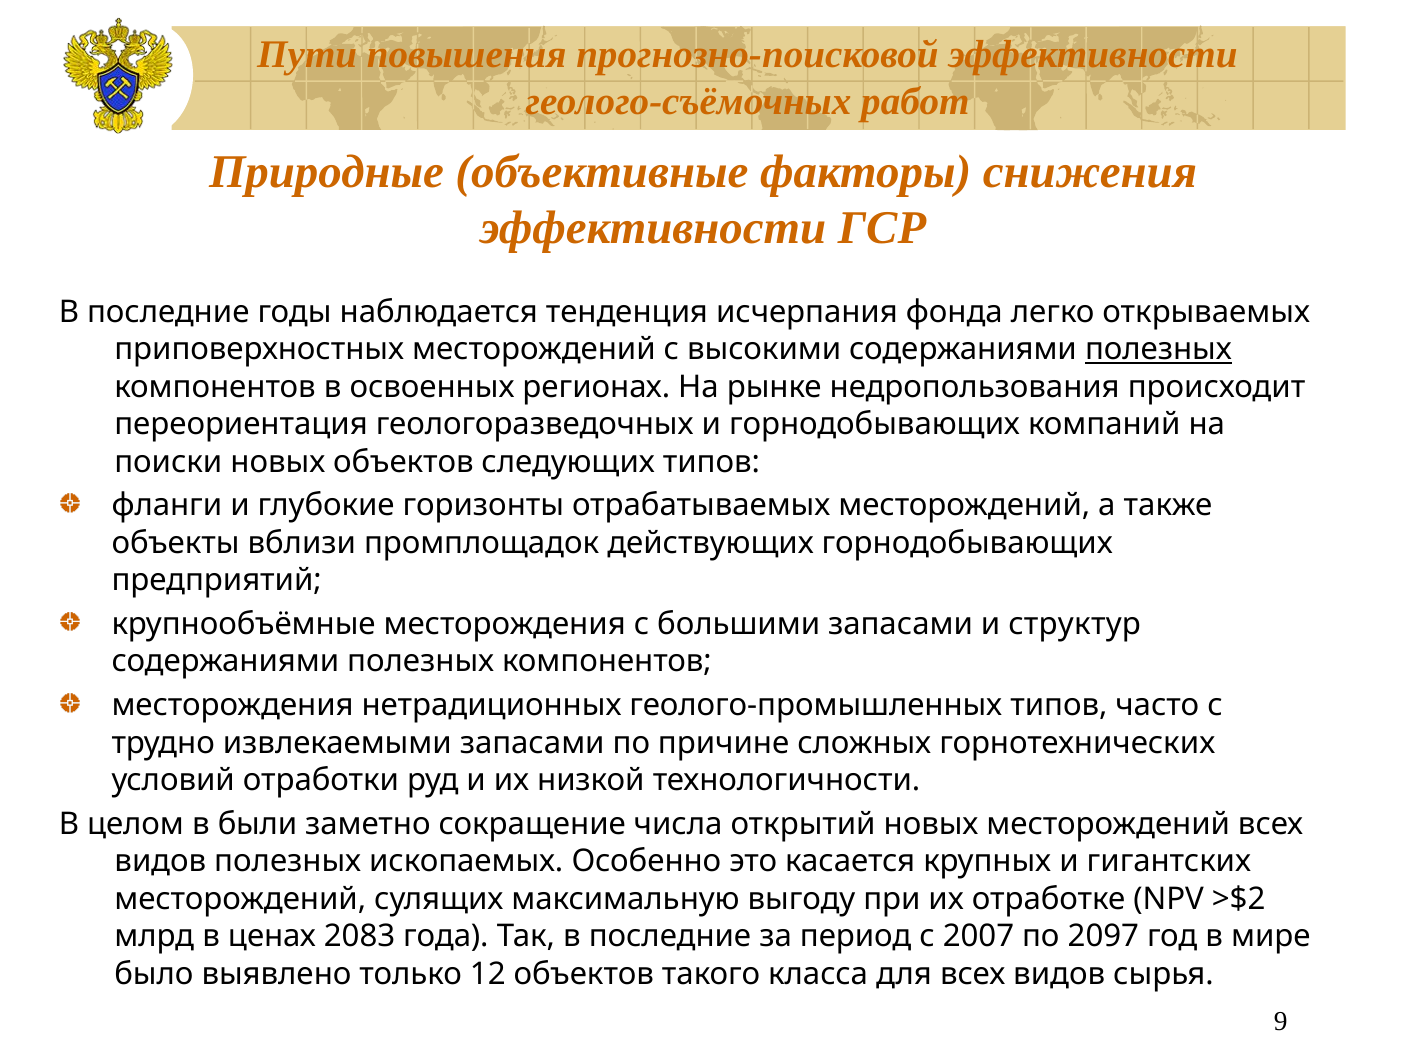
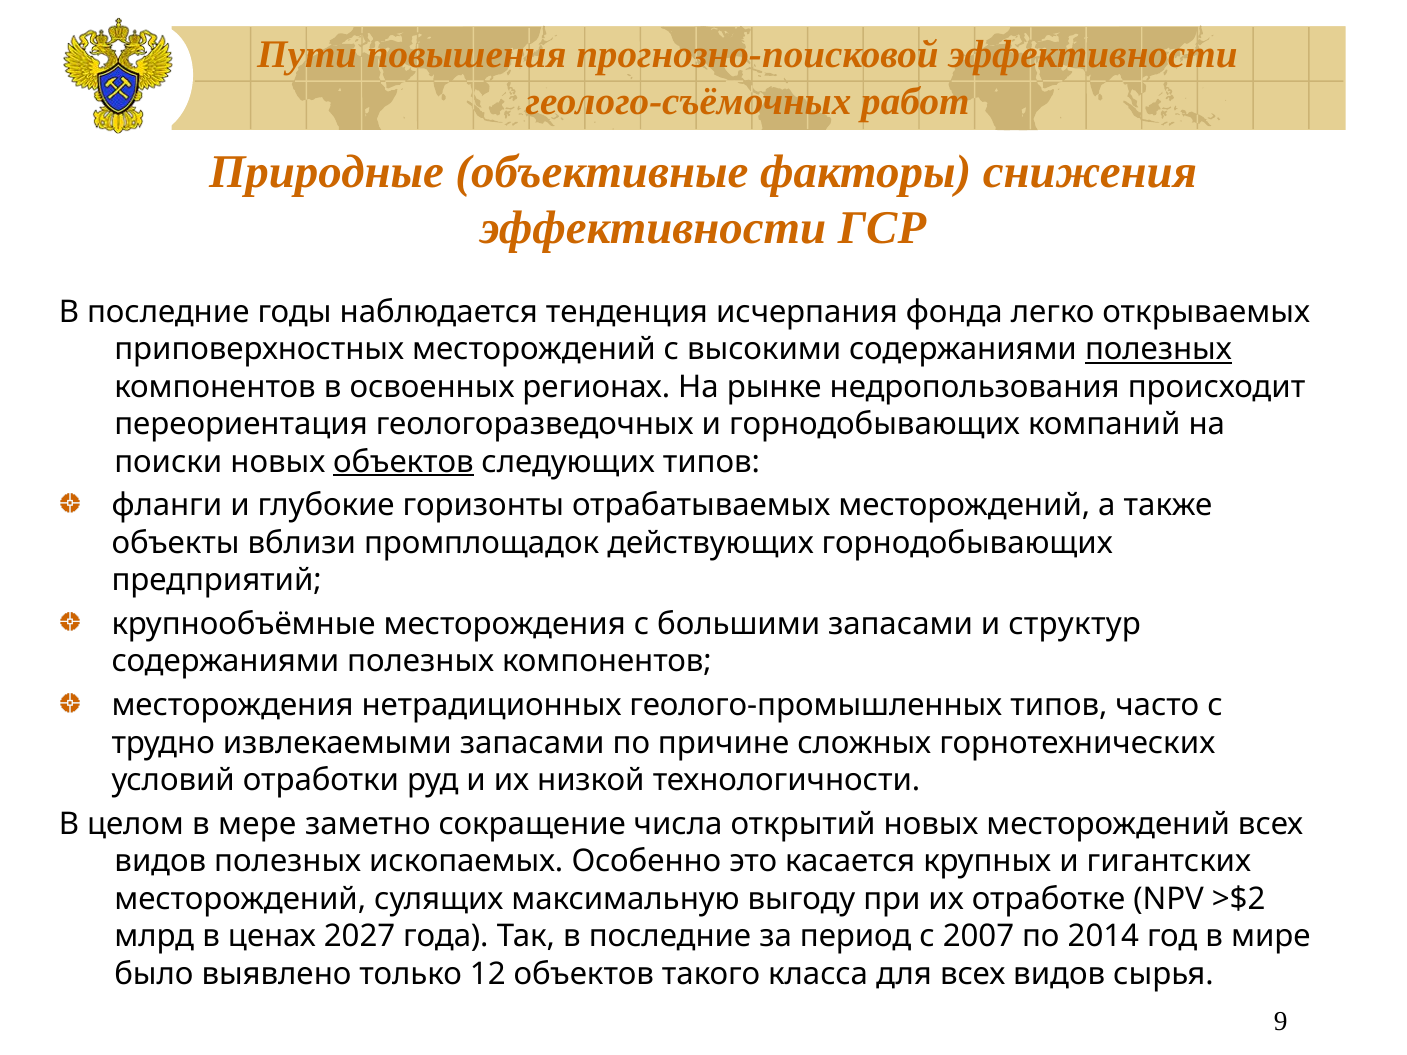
объектов at (403, 462) underline: none -> present
были: были -> мере
2083: 2083 -> 2027
2097: 2097 -> 2014
